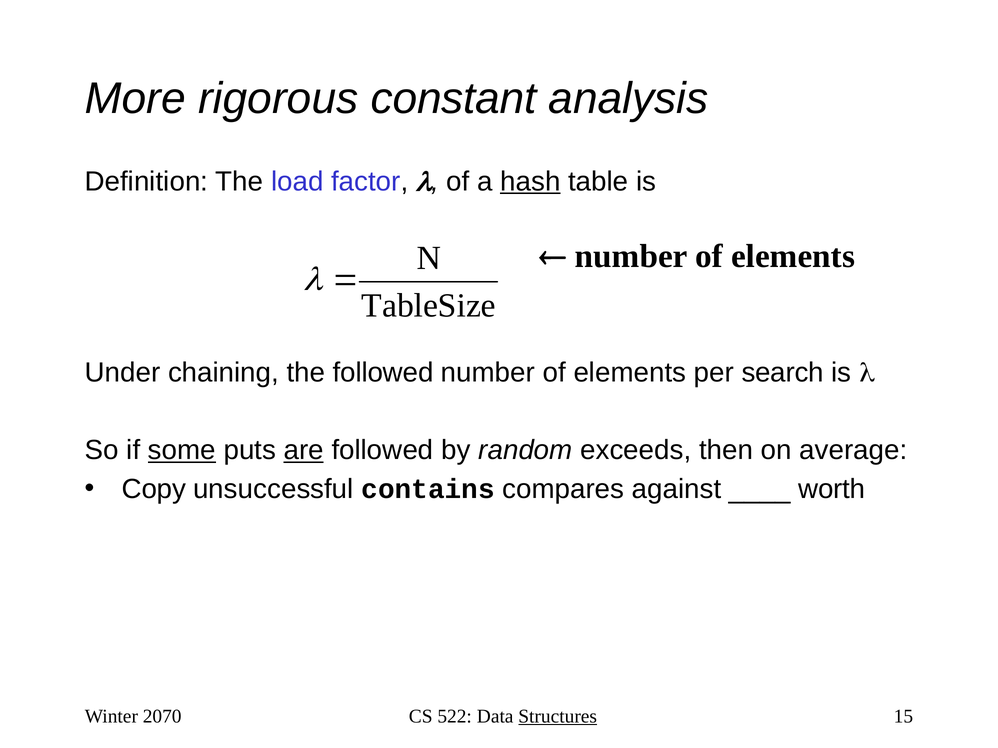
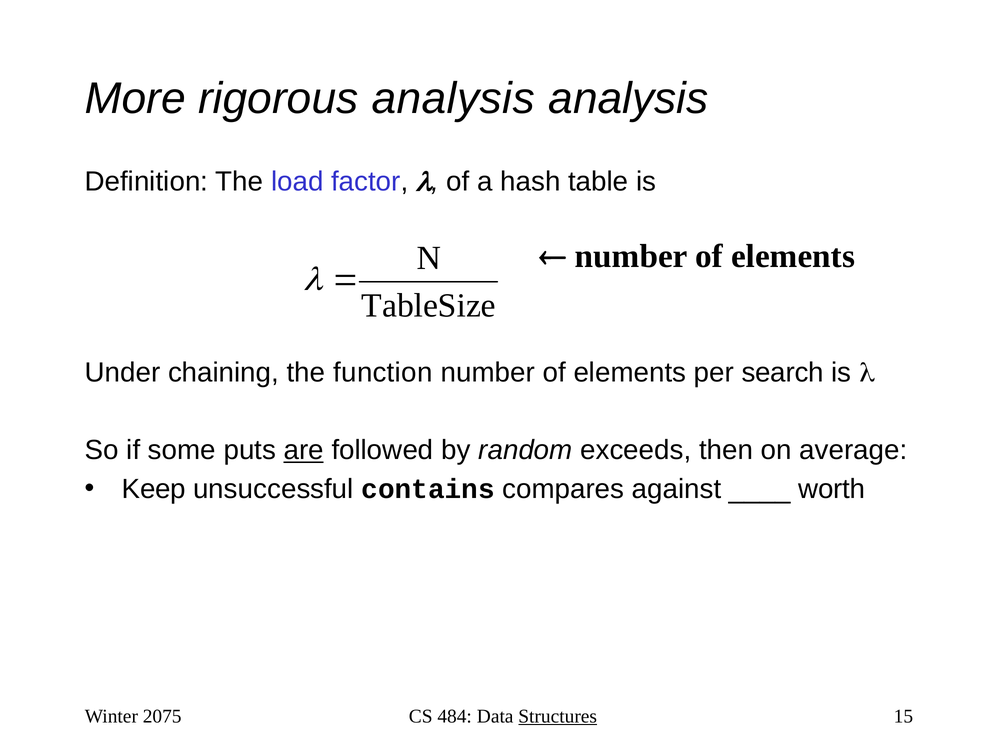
rigorous constant: constant -> analysis
hash underline: present -> none
the followed: followed -> function
some underline: present -> none
Copy: Copy -> Keep
2070: 2070 -> 2075
522: 522 -> 484
